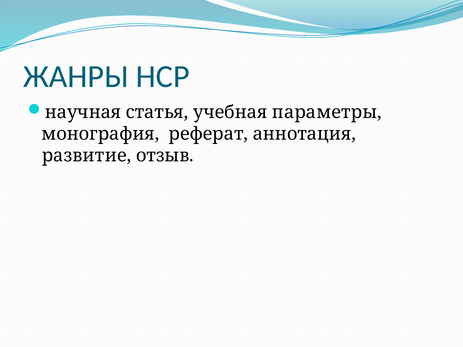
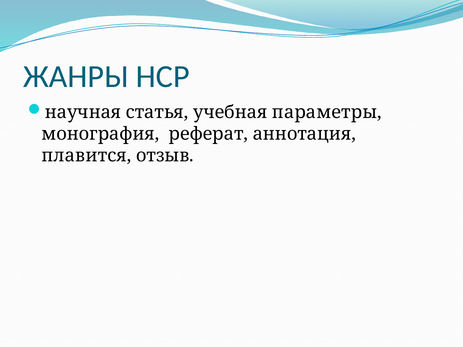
развитие: развитие -> плавится
